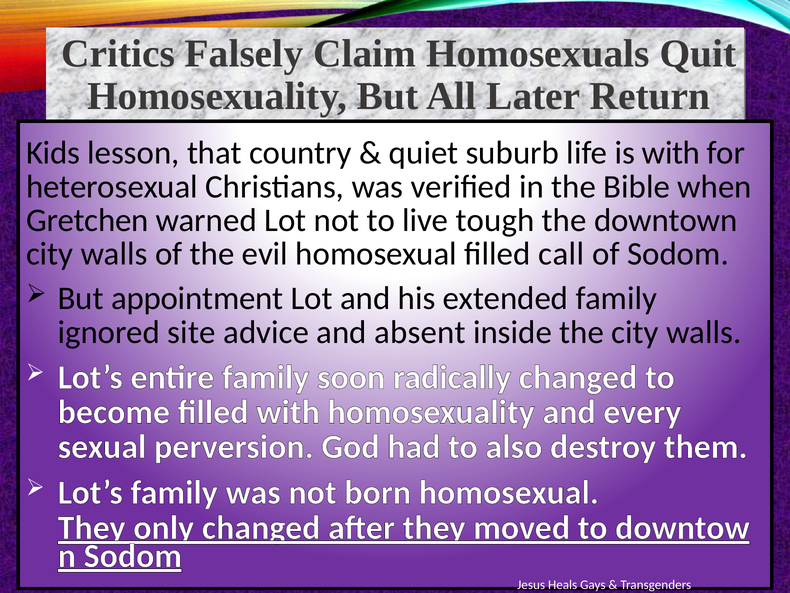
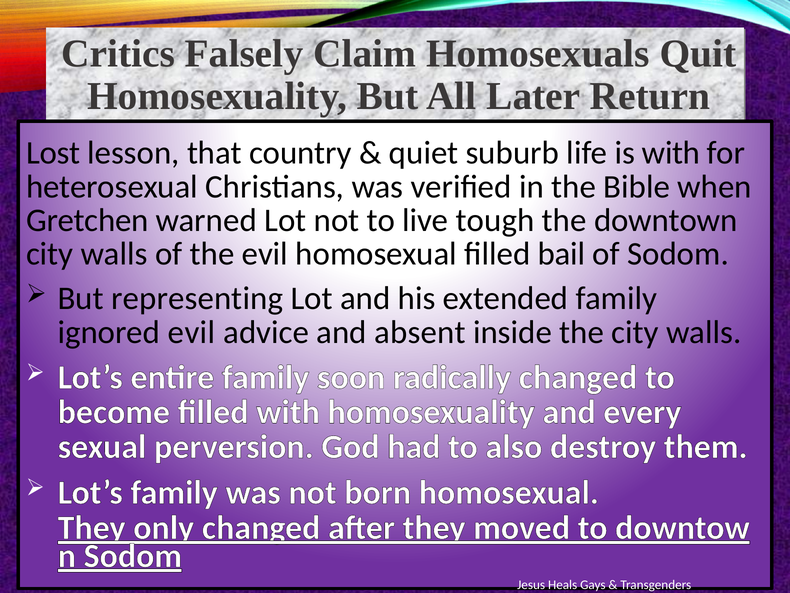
Kids: Kids -> Lost
call: call -> bail
appointment: appointment -> representing
ignored site: site -> evil
